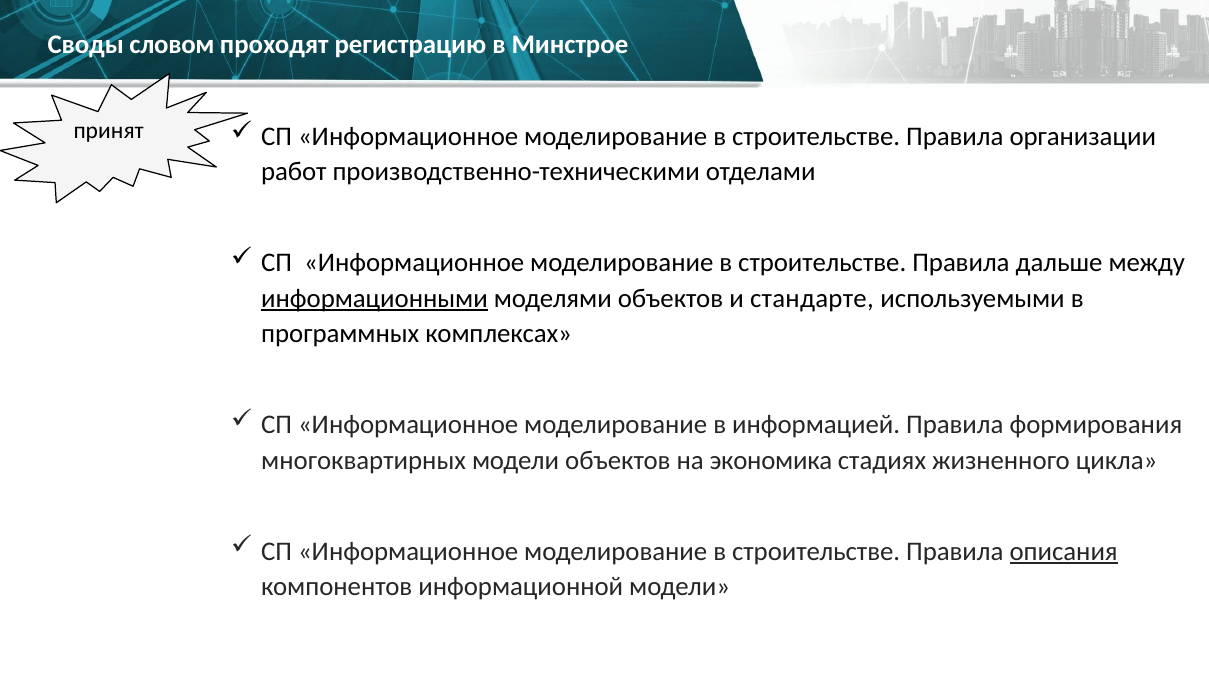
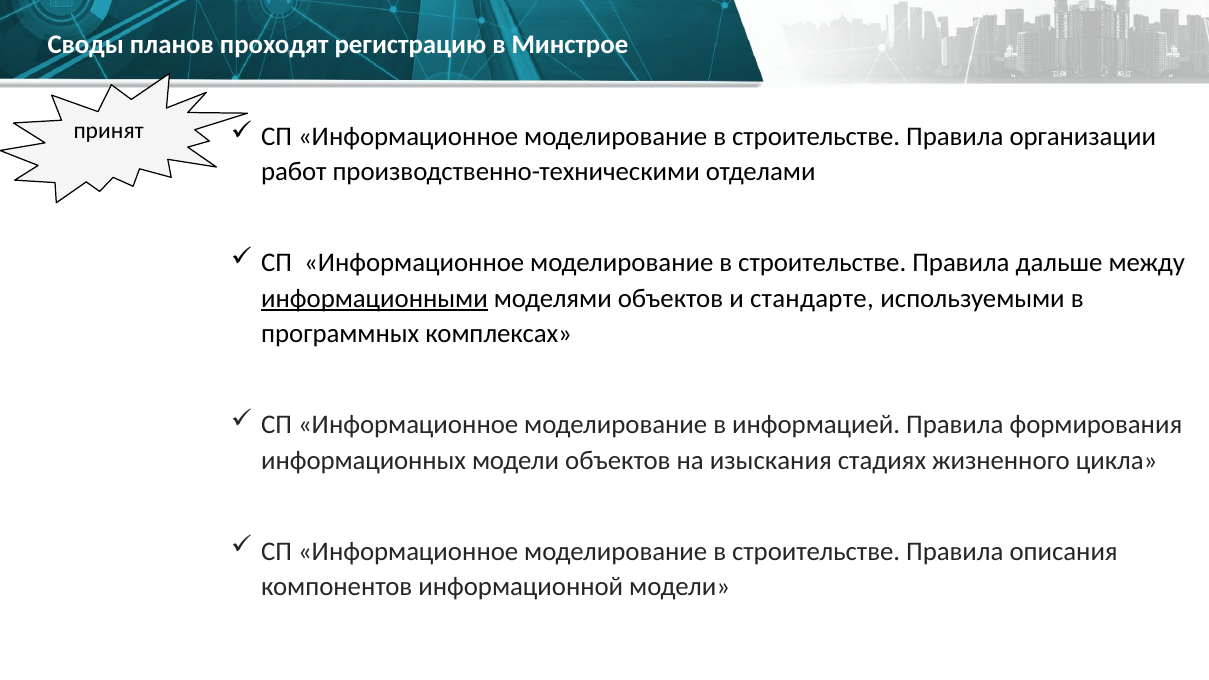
словом: словом -> планов
многоквартирных: многоквартирных -> информационных
экономика: экономика -> изыскания
описания underline: present -> none
